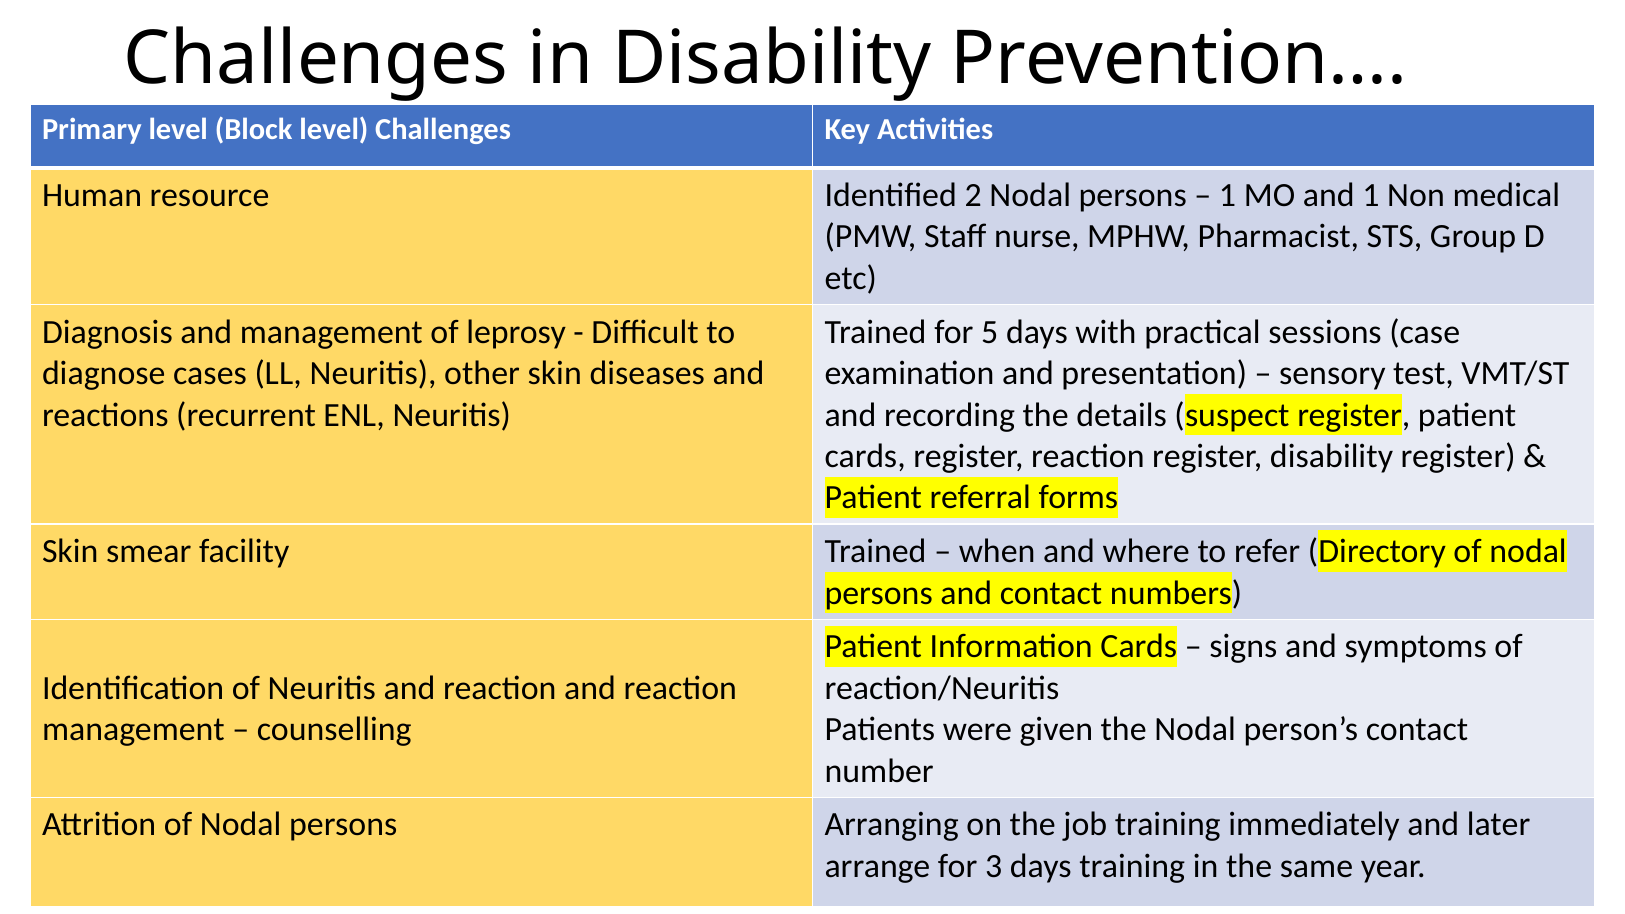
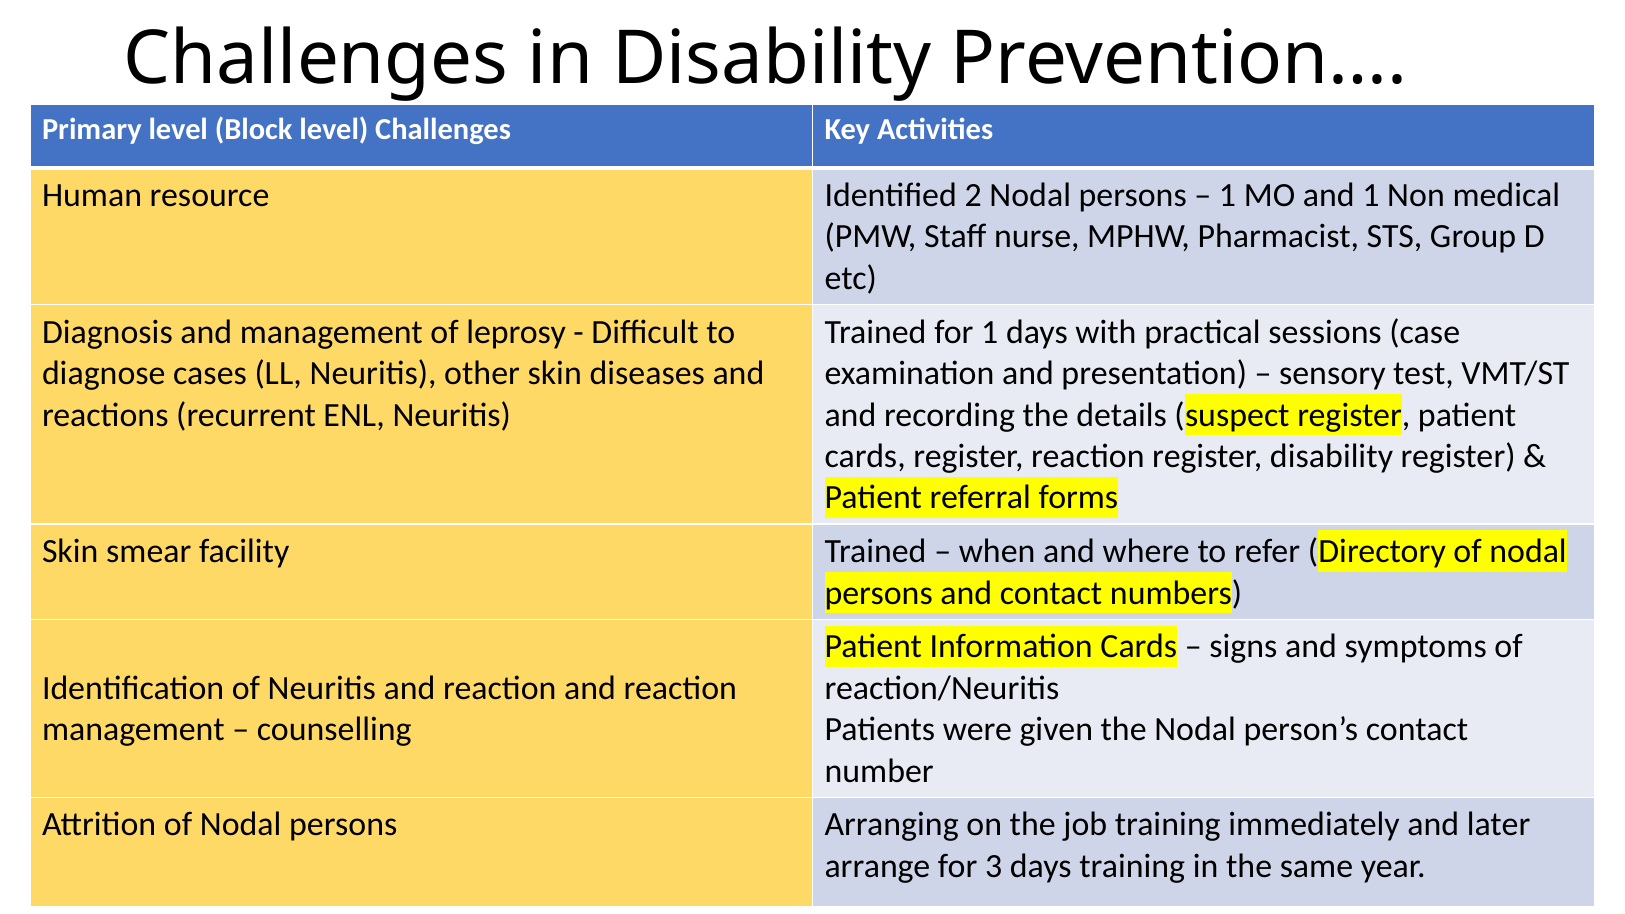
for 5: 5 -> 1
